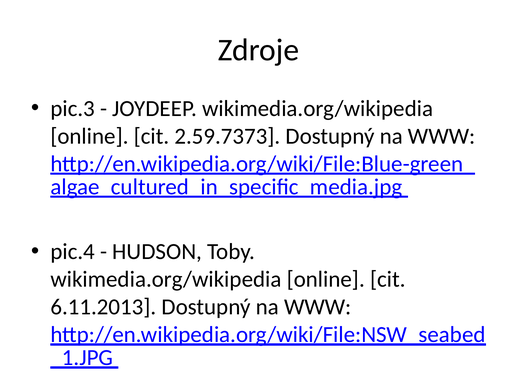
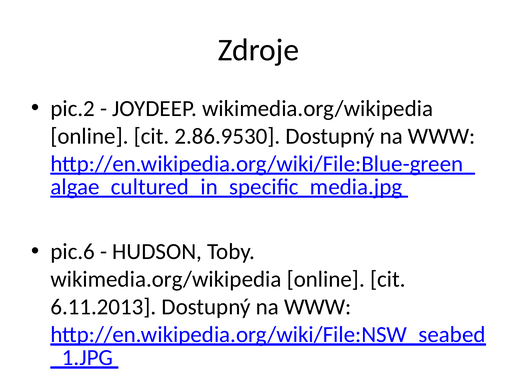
pic.3: pic.3 -> pic.2
2.59.7373: 2.59.7373 -> 2.86.9530
pic.4: pic.4 -> pic.6
